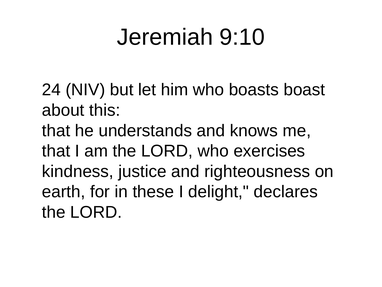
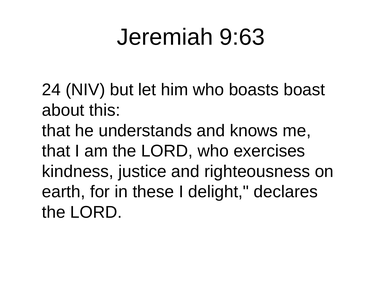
9:10: 9:10 -> 9:63
